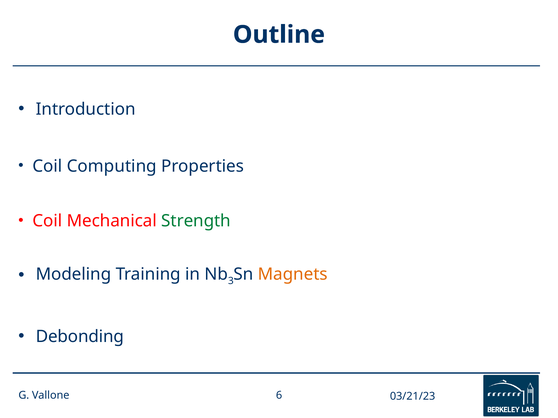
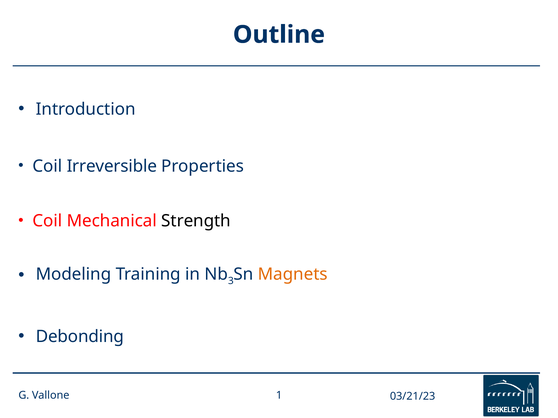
Computing: Computing -> Irreversible
Strength colour: green -> black
6: 6 -> 1
